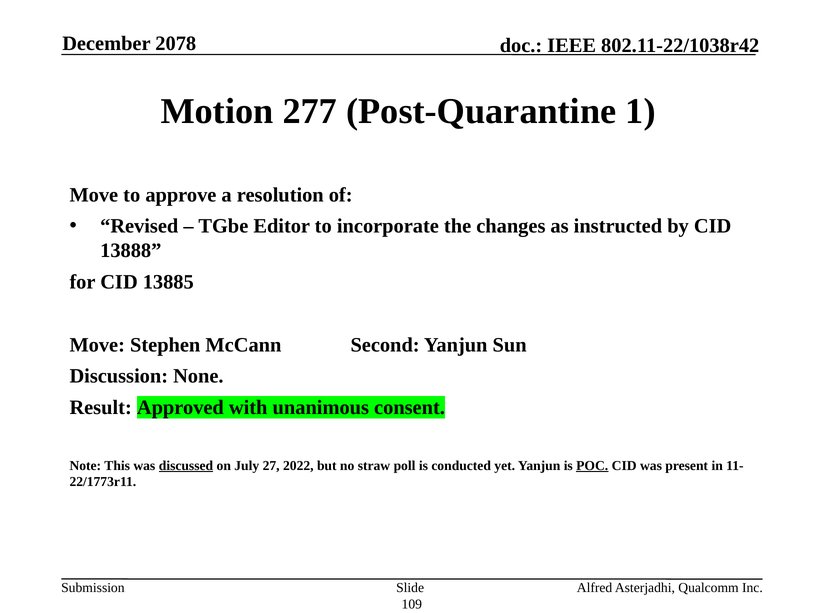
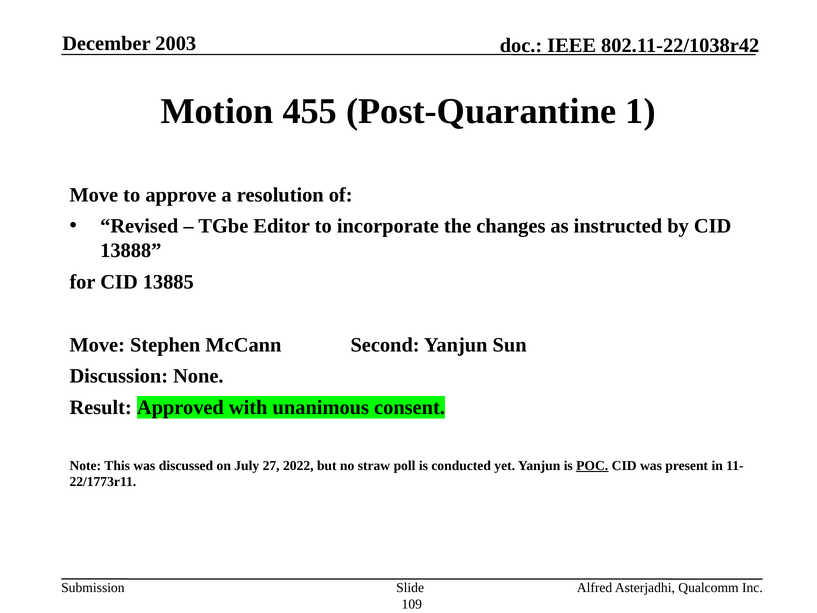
2078: 2078 -> 2003
277: 277 -> 455
discussed underline: present -> none
